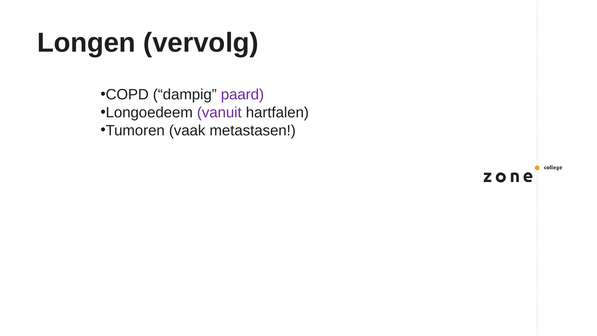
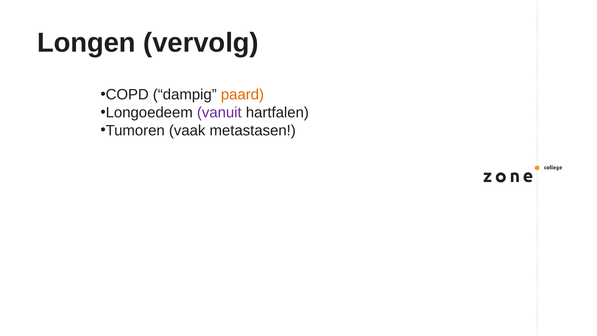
paard colour: purple -> orange
